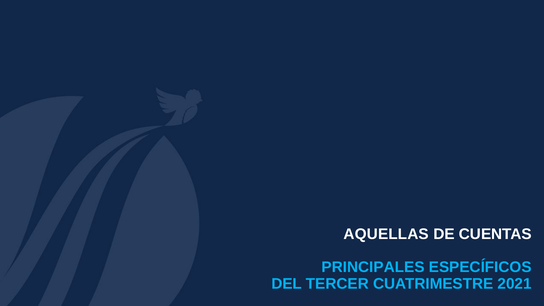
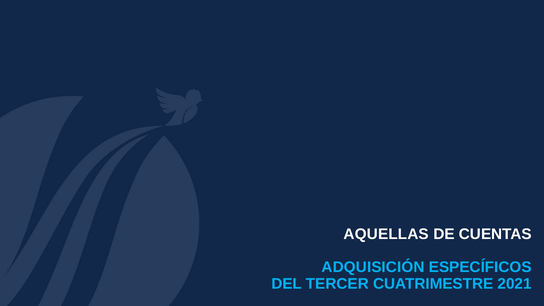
PRINCIPALES: PRINCIPALES -> ADQUISICIÓN
